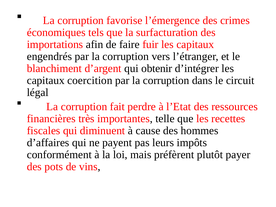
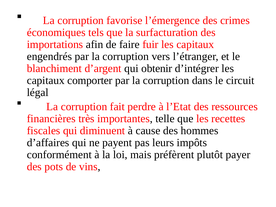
coercition: coercition -> comporter
